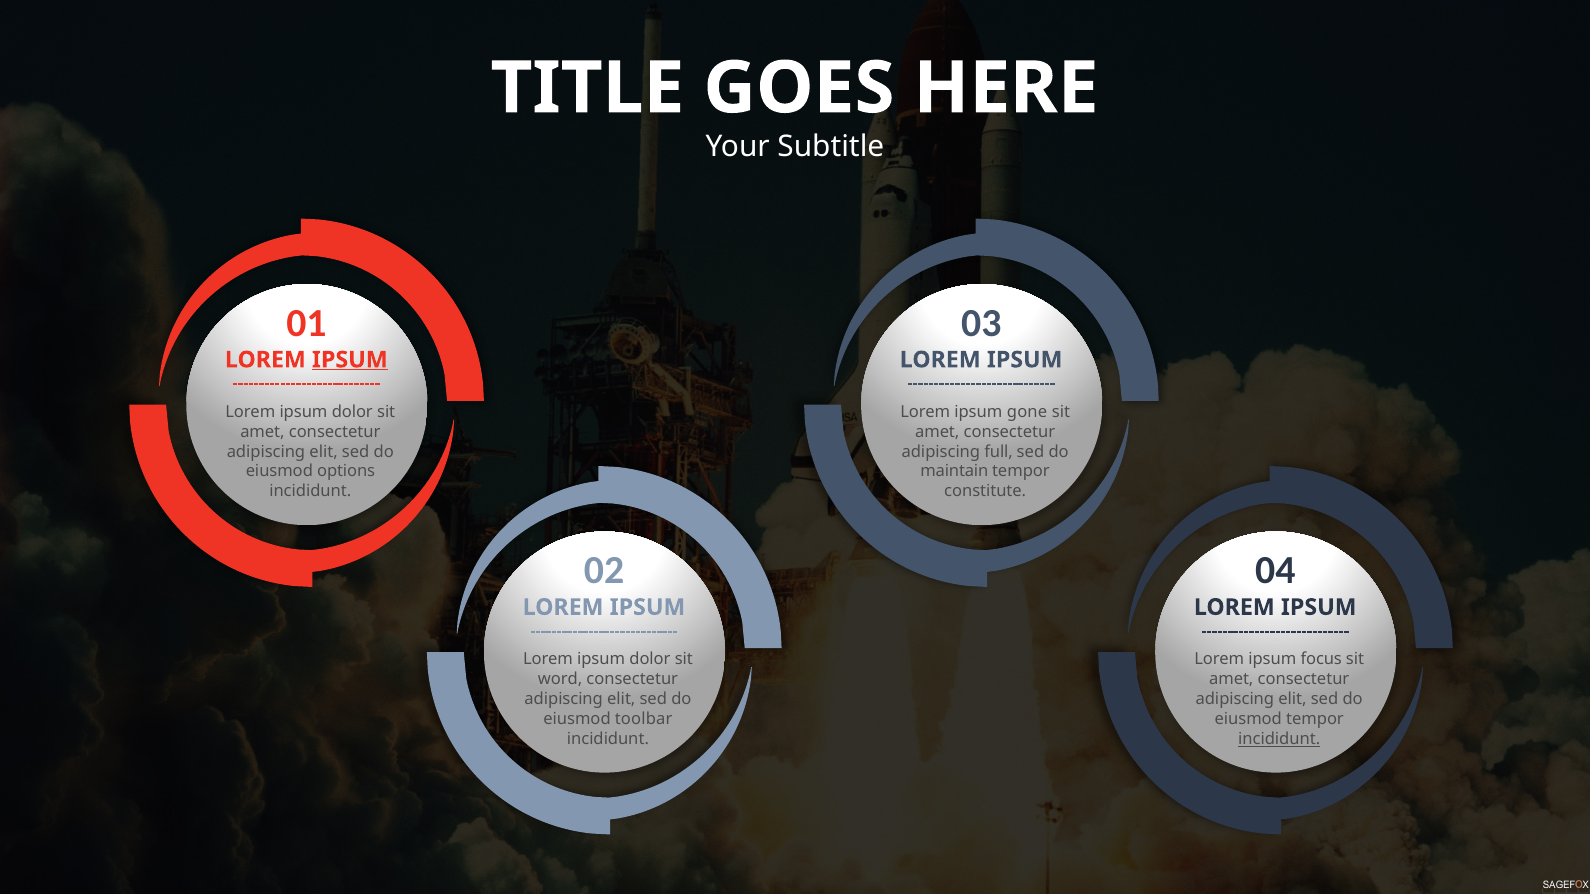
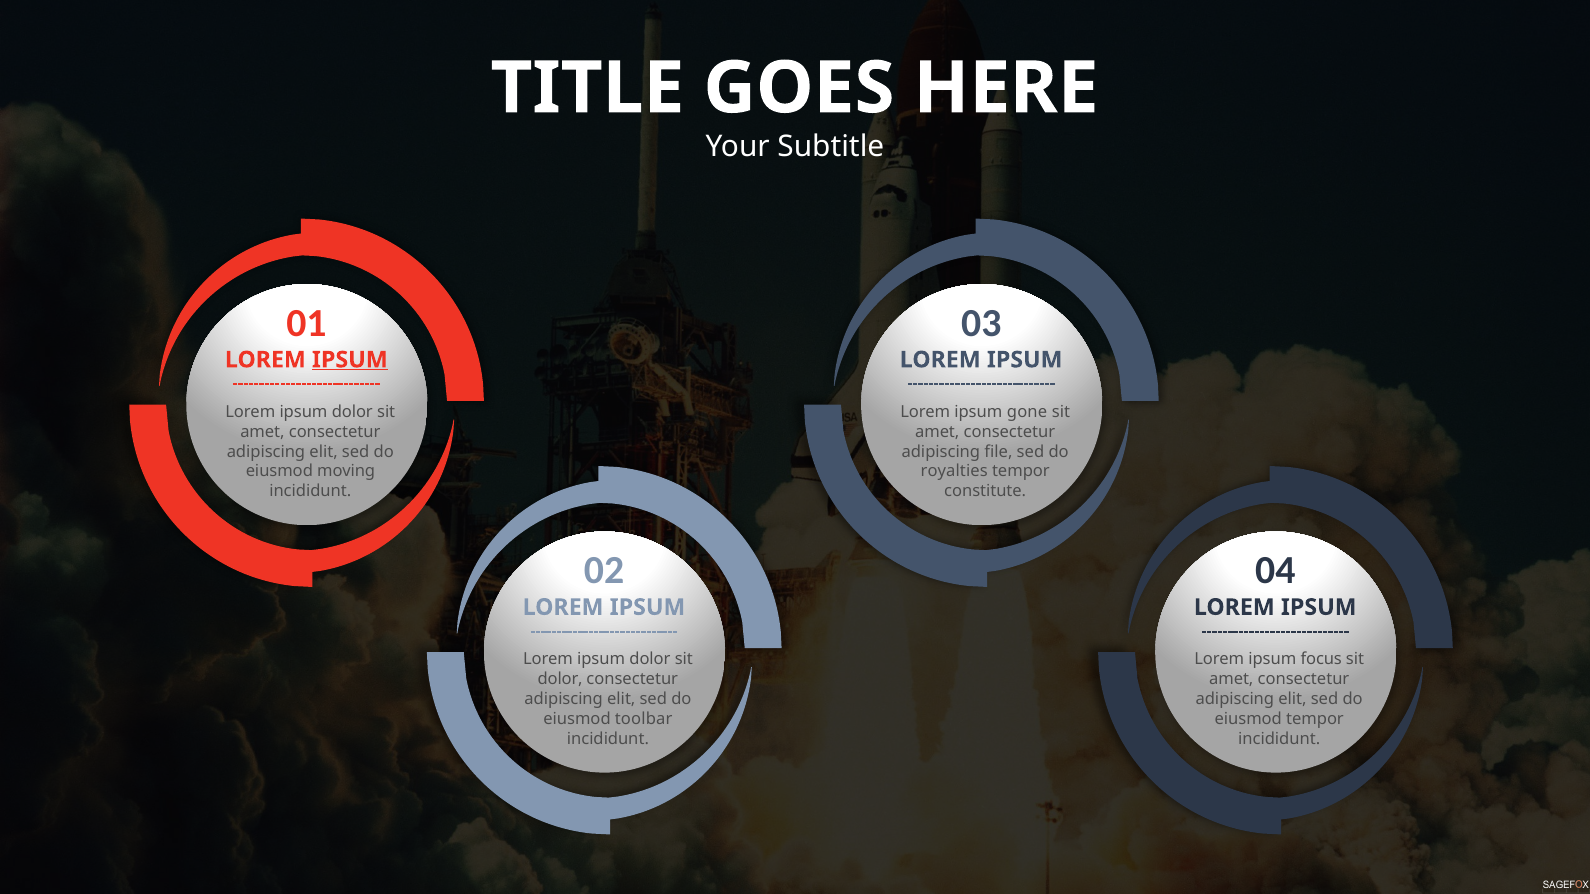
full: full -> file
options: options -> moving
maintain: maintain -> royalties
word at (560, 679): word -> dolor
incididunt at (1279, 739) underline: present -> none
